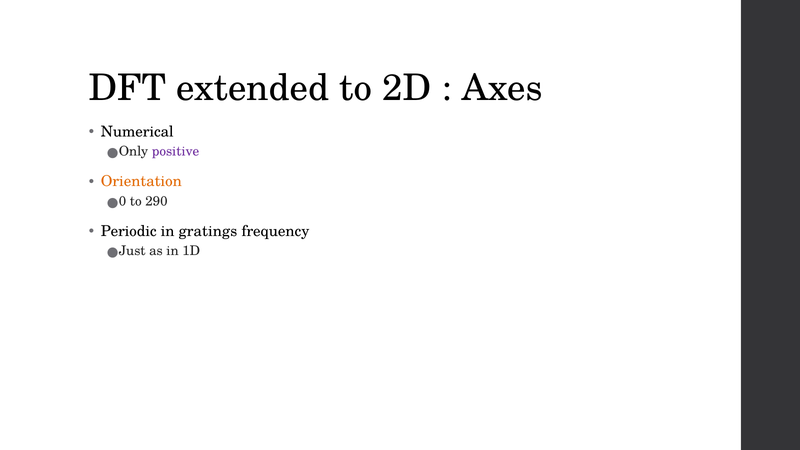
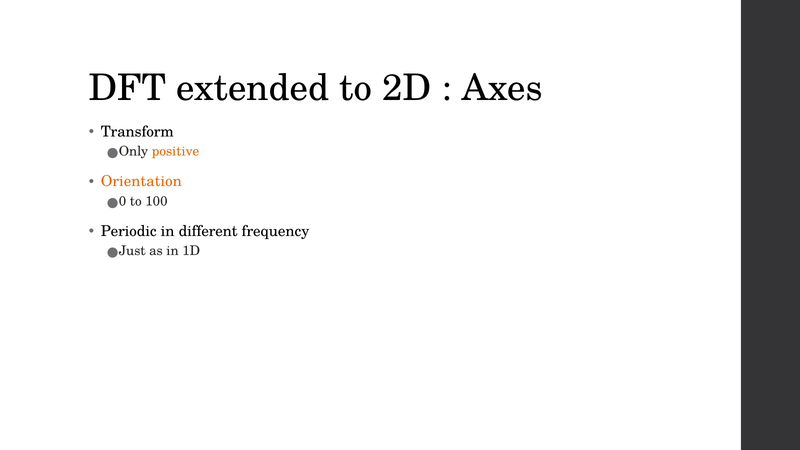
Numerical: Numerical -> Transform
positive colour: purple -> orange
290: 290 -> 100
gratings: gratings -> different
